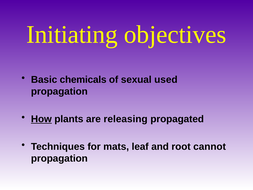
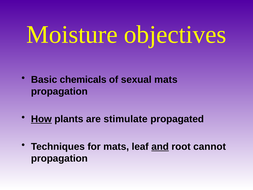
Initiating: Initiating -> Moisture
sexual used: used -> mats
releasing: releasing -> stimulate
and underline: none -> present
